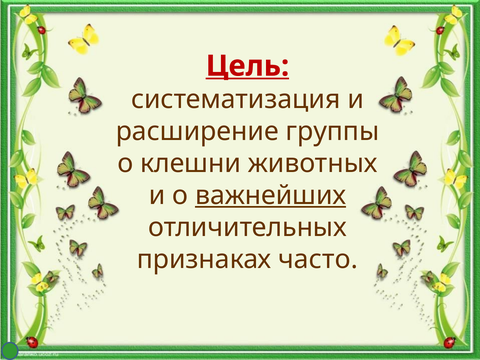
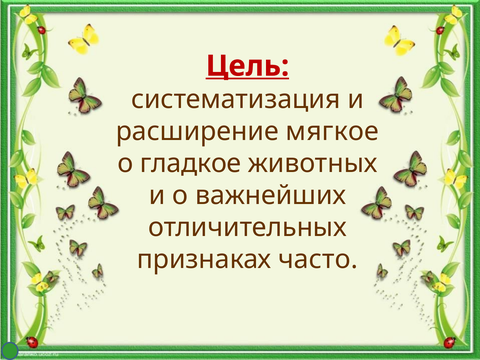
группы: группы -> мягкое
клешни: клешни -> гладкое
важнейших underline: present -> none
